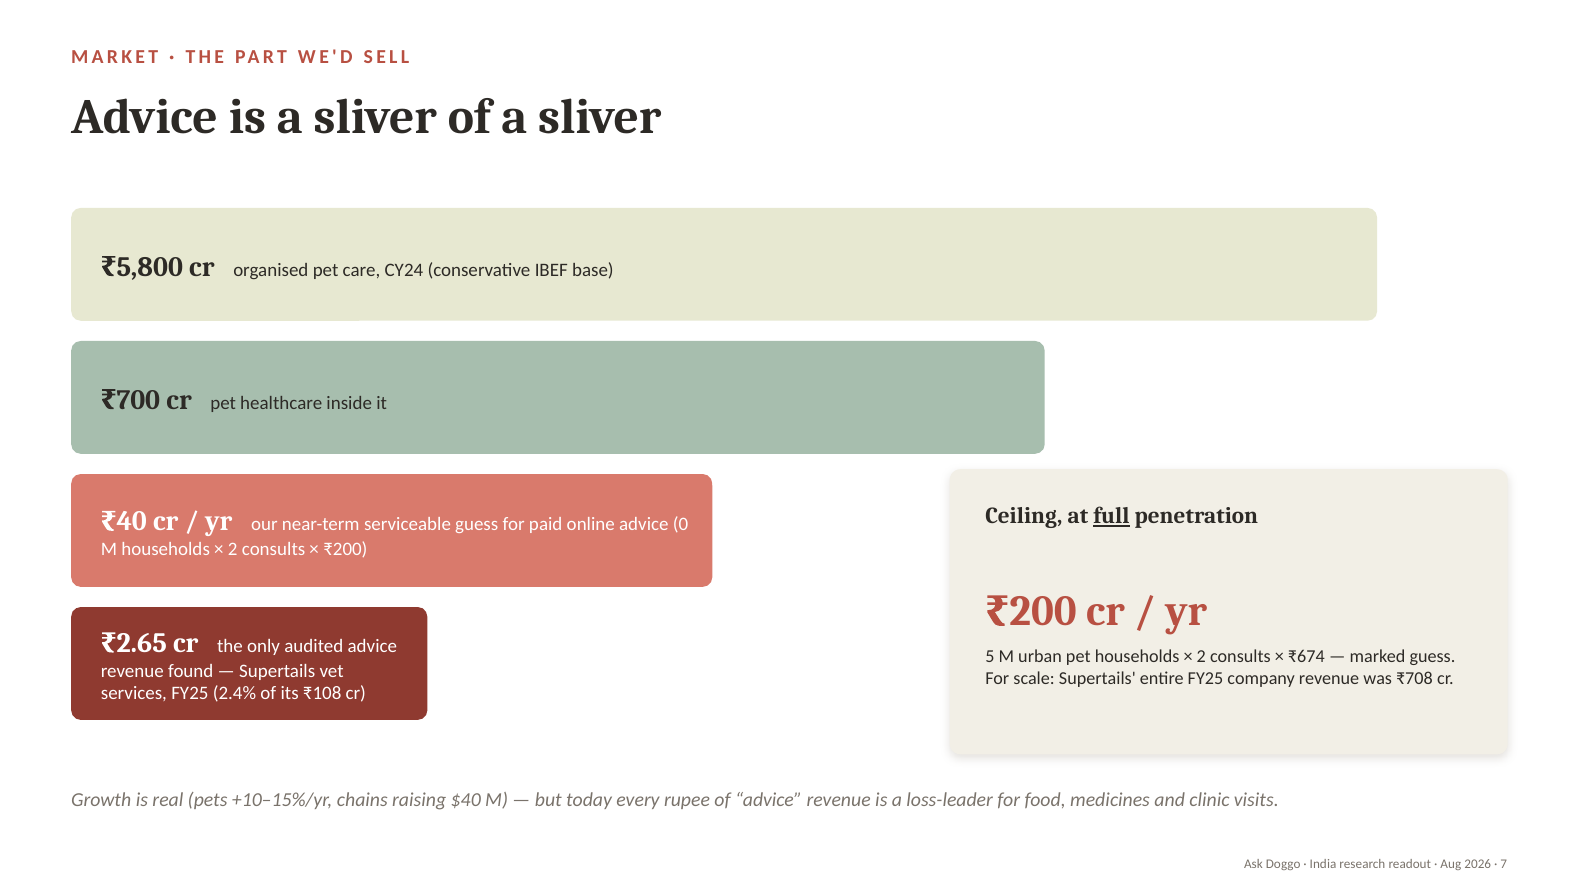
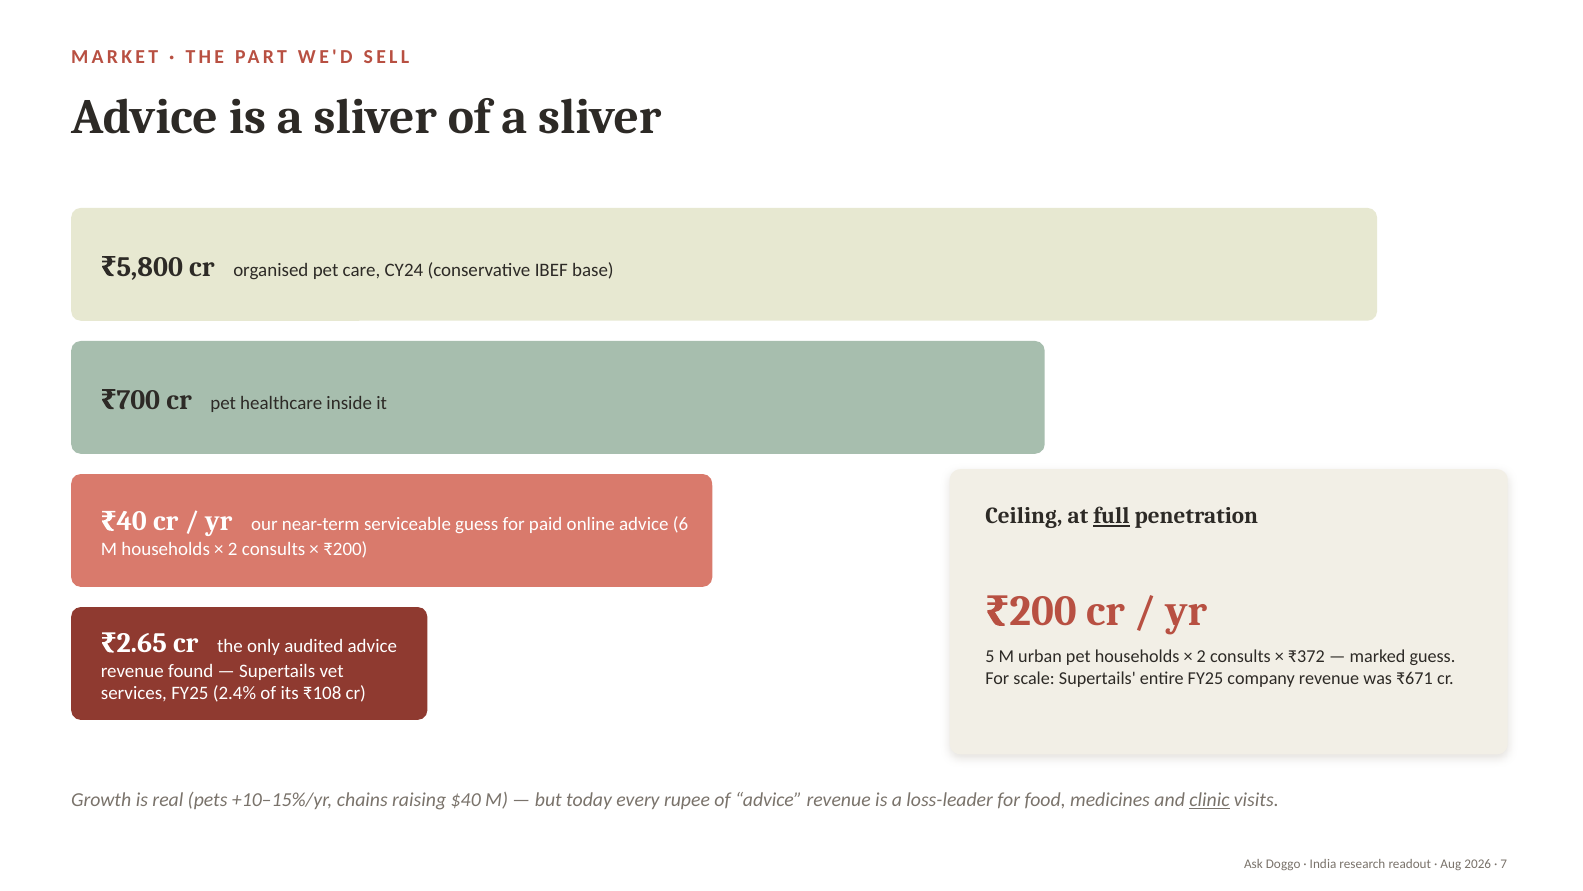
0: 0 -> 6
₹674: ₹674 -> ₹372
₹708: ₹708 -> ₹671
clinic underline: none -> present
